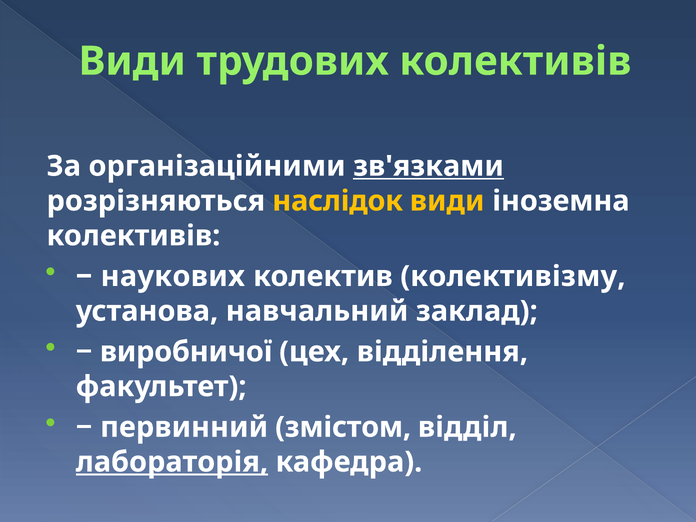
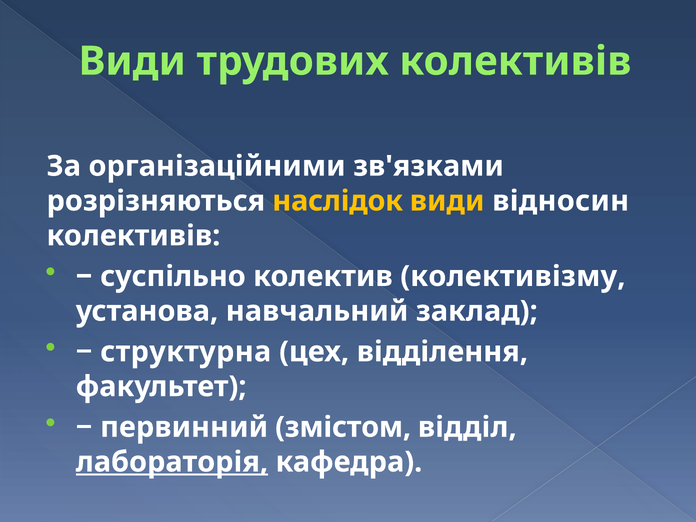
зв'язками underline: present -> none
іноземна: іноземна -> відносин
наукових: наукових -> суспільно
виробничої: виробничої -> структурна
